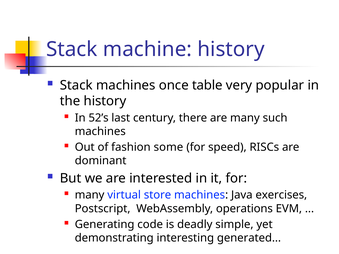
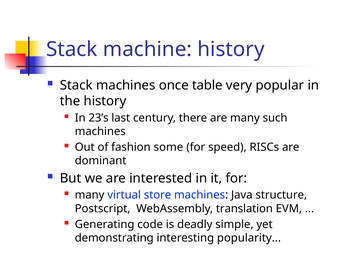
52’s: 52’s -> 23’s
exercises: exercises -> structure
operations: operations -> translation
generated: generated -> popularity
